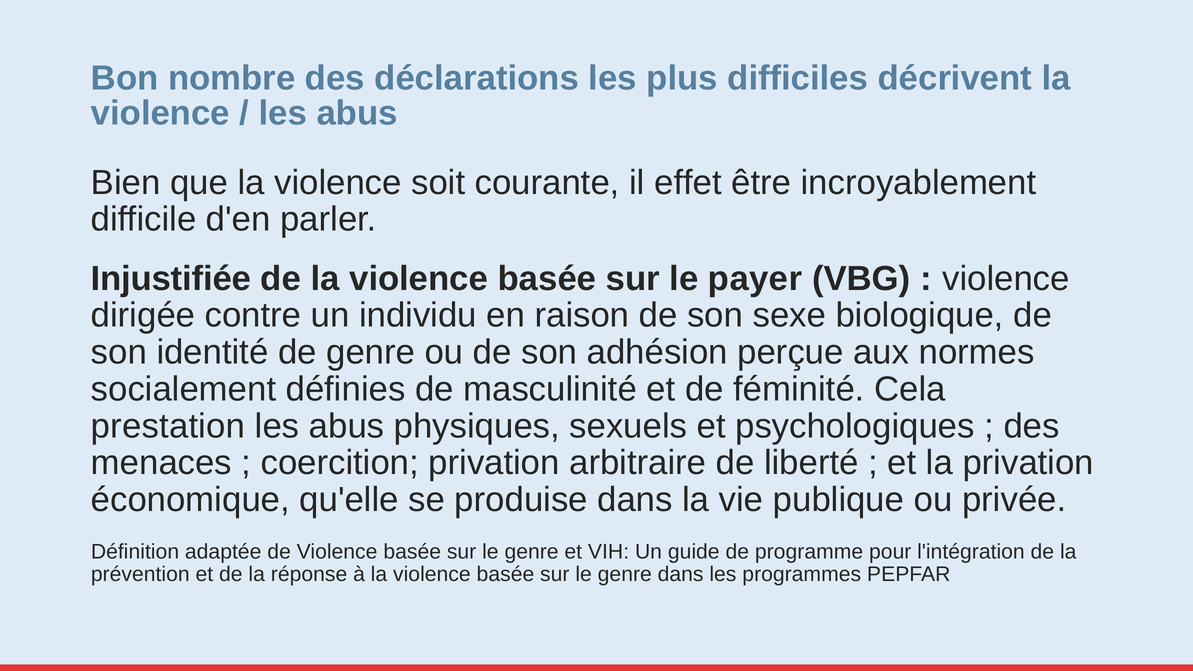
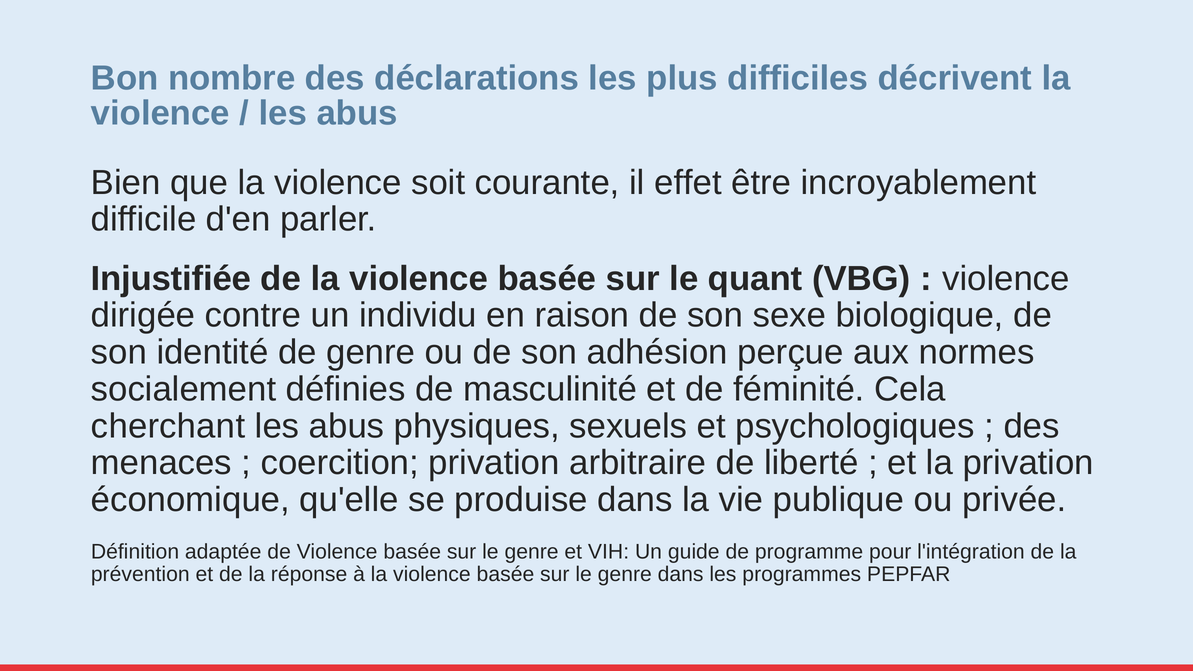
payer: payer -> quant
prestation: prestation -> cherchant
